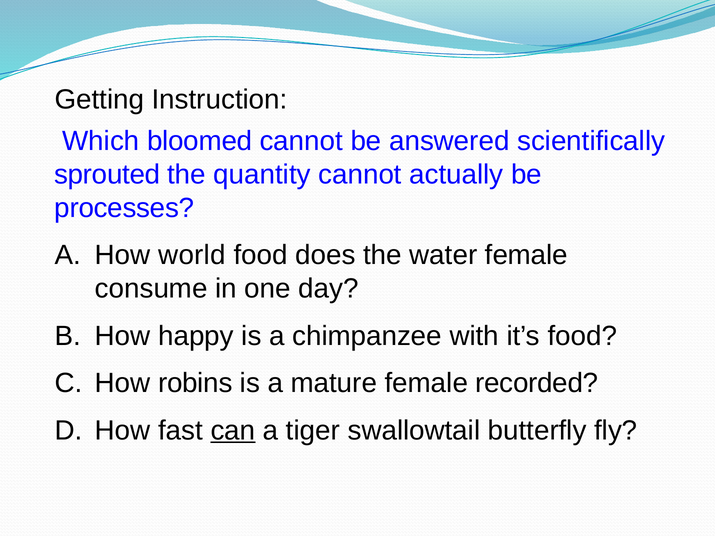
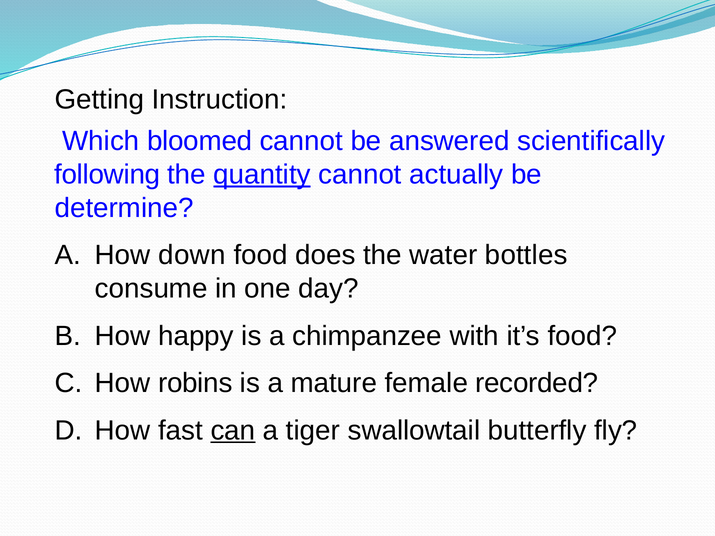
sprouted: sprouted -> following
quantity underline: none -> present
processes: processes -> determine
world: world -> down
water female: female -> bottles
